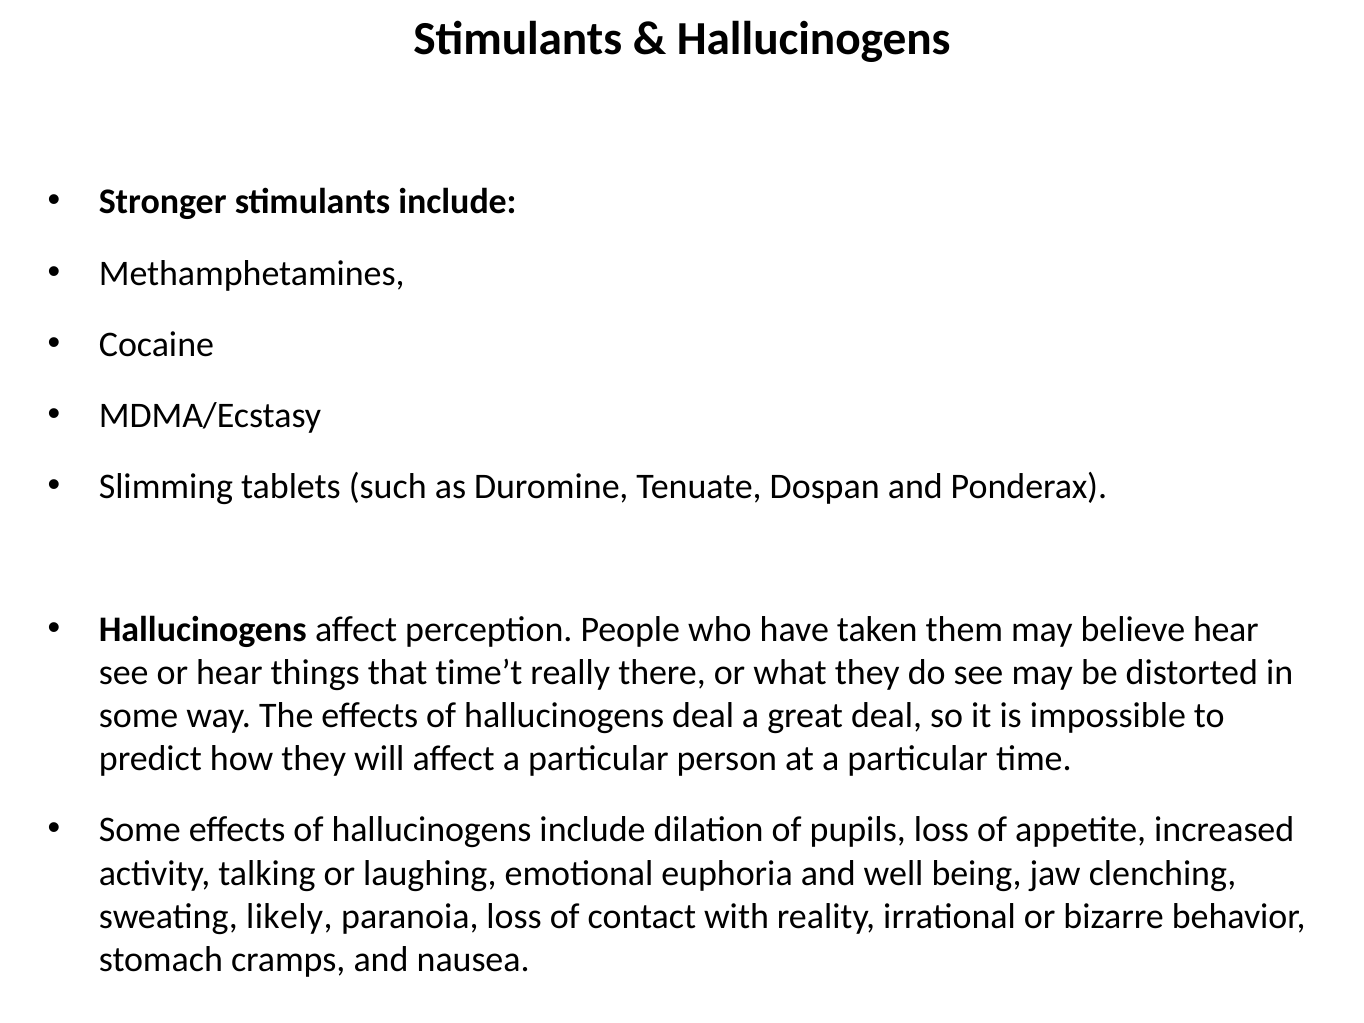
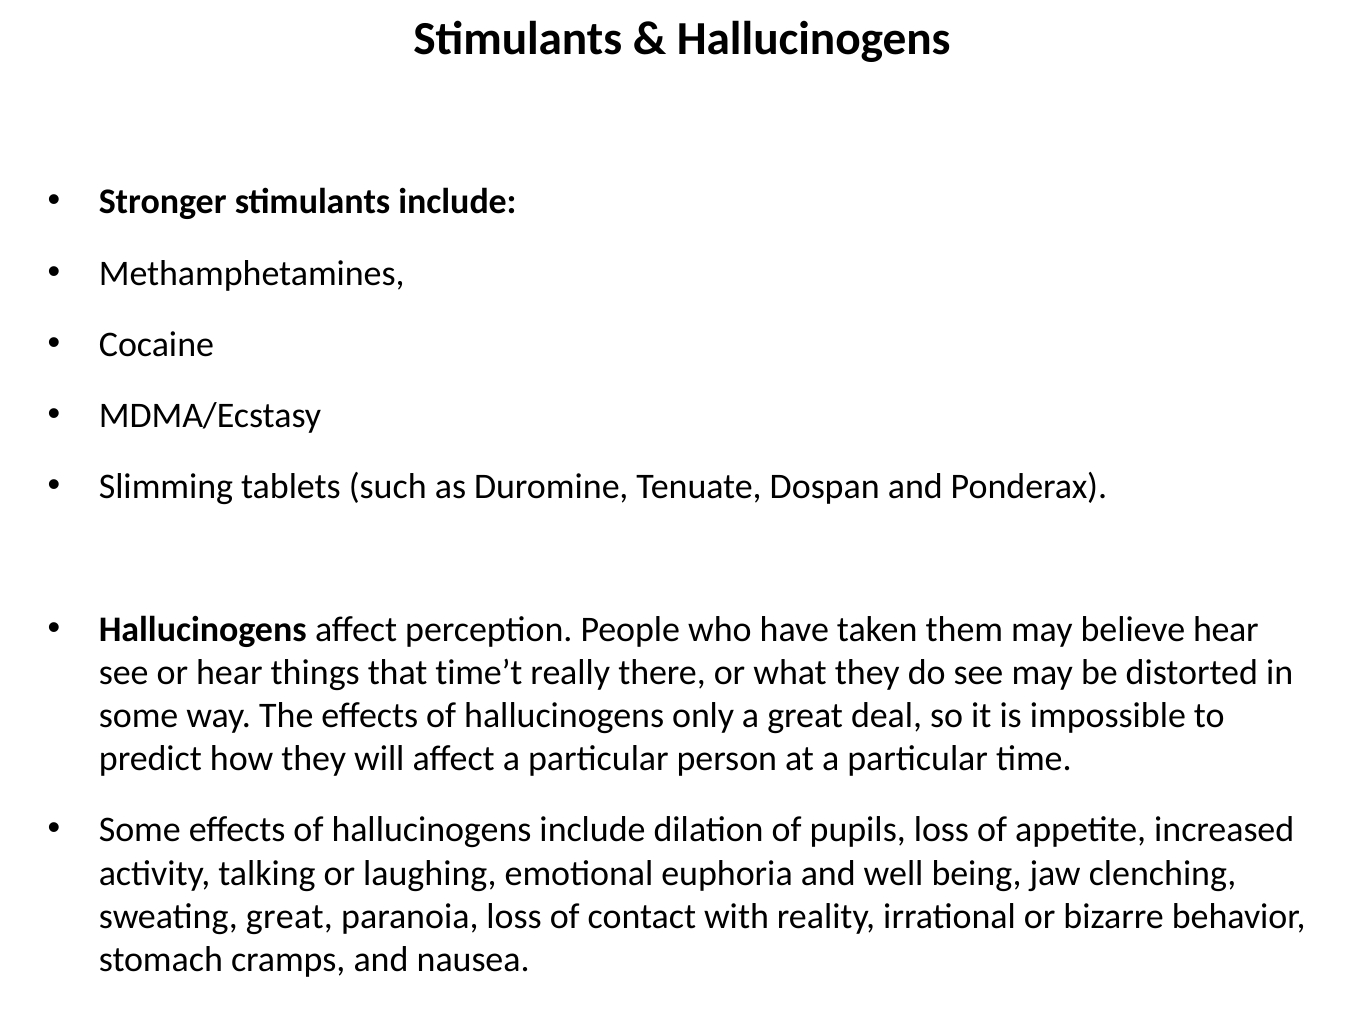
hallucinogens deal: deal -> only
sweating likely: likely -> great
